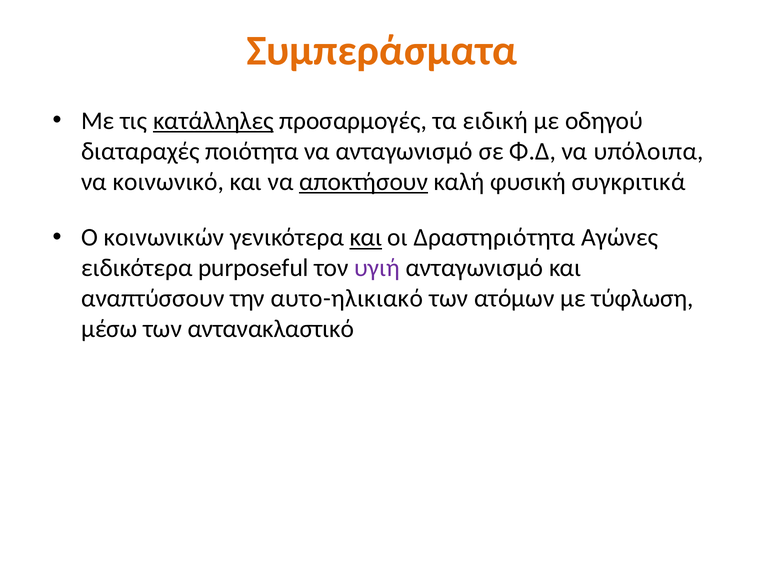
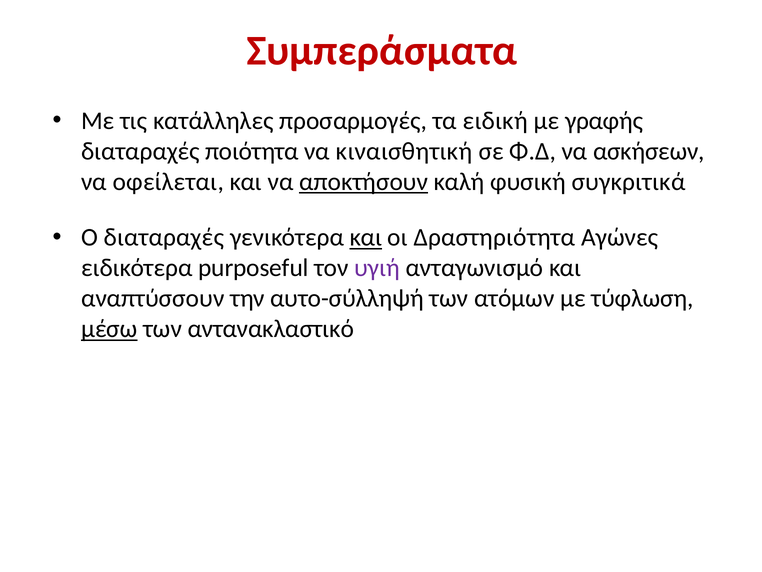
Συμπεράσματα colour: orange -> red
κατάλληλες underline: present -> none
οδηγού: οδηγού -> γραφής
να ανταγωνισμό: ανταγωνισμό -> κιναισθητική
υπόλοιπα: υπόλοιπα -> ασκήσεων
κοινωνικό: κοινωνικό -> οφείλεται
Ο κοινωνικών: κοινωνικών -> διαταραχές
αυτο-ηλικιακό: αυτο-ηλικιακό -> αυτο-σύλληψή
μέσω underline: none -> present
